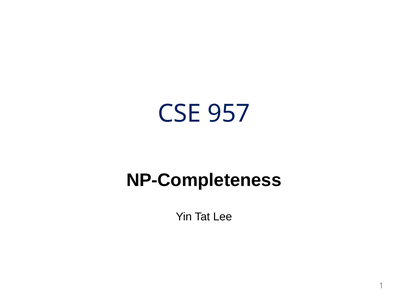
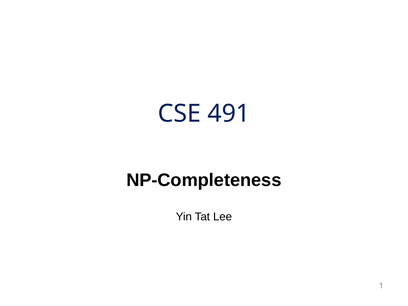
957: 957 -> 491
